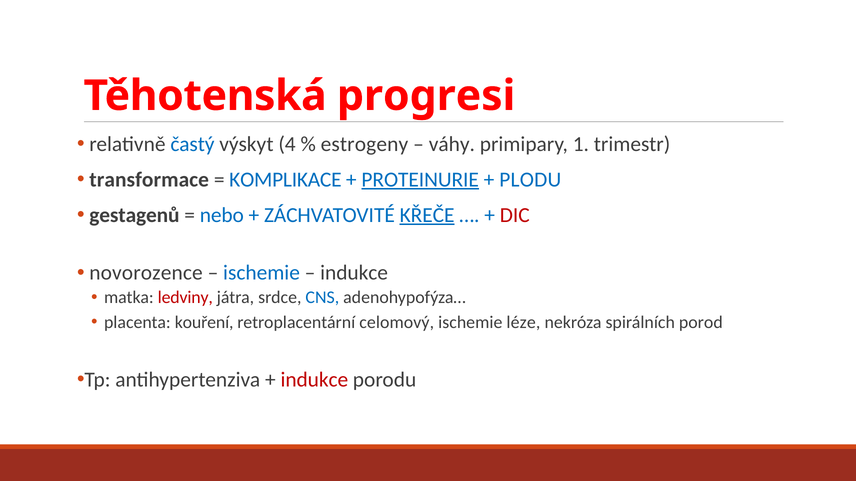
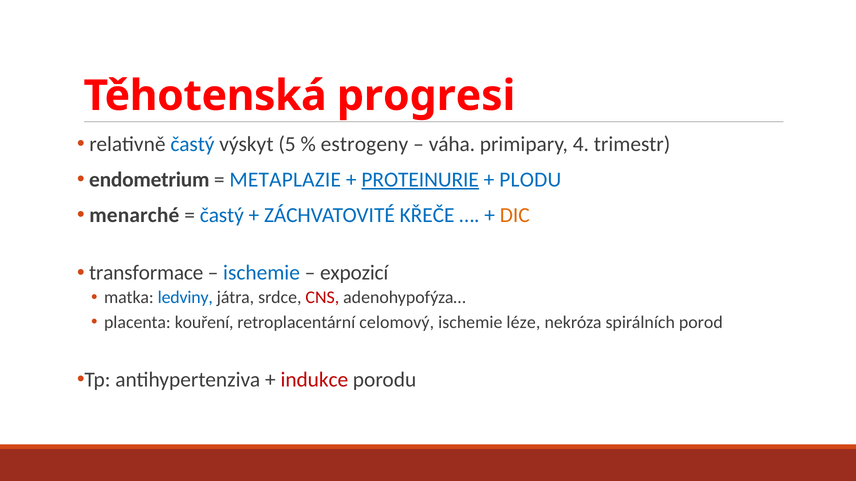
4: 4 -> 5
váhy: váhy -> váha
1: 1 -> 4
transformace: transformace -> endometrium
KOMPLIKACE: KOMPLIKACE -> METAPLAZIE
gestagenů: gestagenů -> menarché
nebo at (222, 215): nebo -> častý
KŘEČE underline: present -> none
DIC colour: red -> orange
novorozence: novorozence -> transformace
indukce at (354, 273): indukce -> expozicí
ledviny colour: red -> blue
CNS colour: blue -> red
